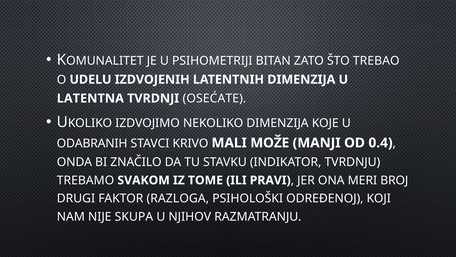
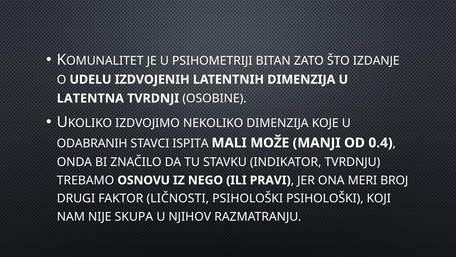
TREBAO: TREBAO -> IZDANJE
OSEĆATE: OSEĆATE -> OSOBINE
KRIVO: KRIVO -> ISPITA
SVAKOM: SVAKOM -> OSNOVU
TOME: TOME -> NEGO
RAZLOGA: RAZLOGA -> LIČNOSTI
PSIHOLOŠKI ODREĐENOJ: ODREĐENOJ -> PSIHOLOŠKI
